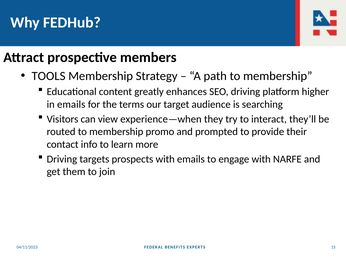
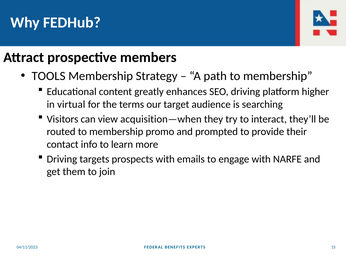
in emails: emails -> virtual
experience—when: experience—when -> acquisition—when
